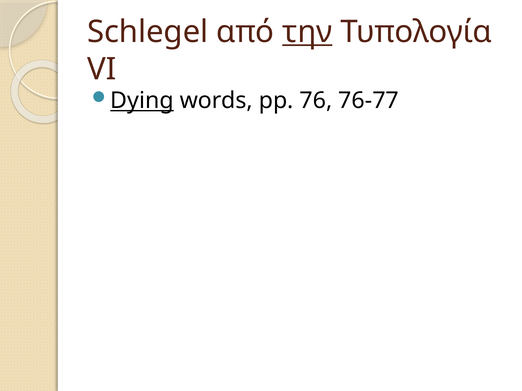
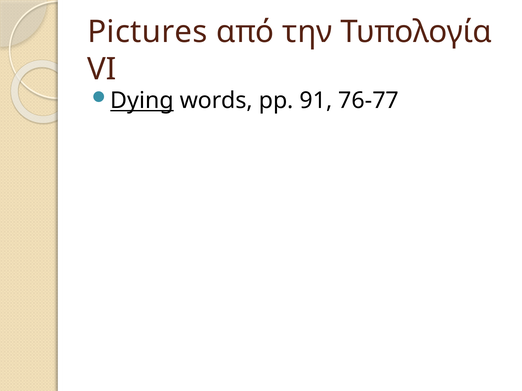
Schlegel: Schlegel -> Pictures
την underline: present -> none
76: 76 -> 91
